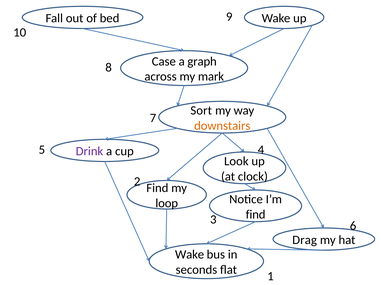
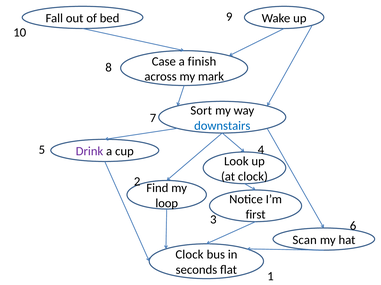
graph: graph -> finish
downstairs colour: orange -> blue
find at (256, 215): find -> first
Drag: Drag -> Scan
Wake at (190, 255): Wake -> Clock
